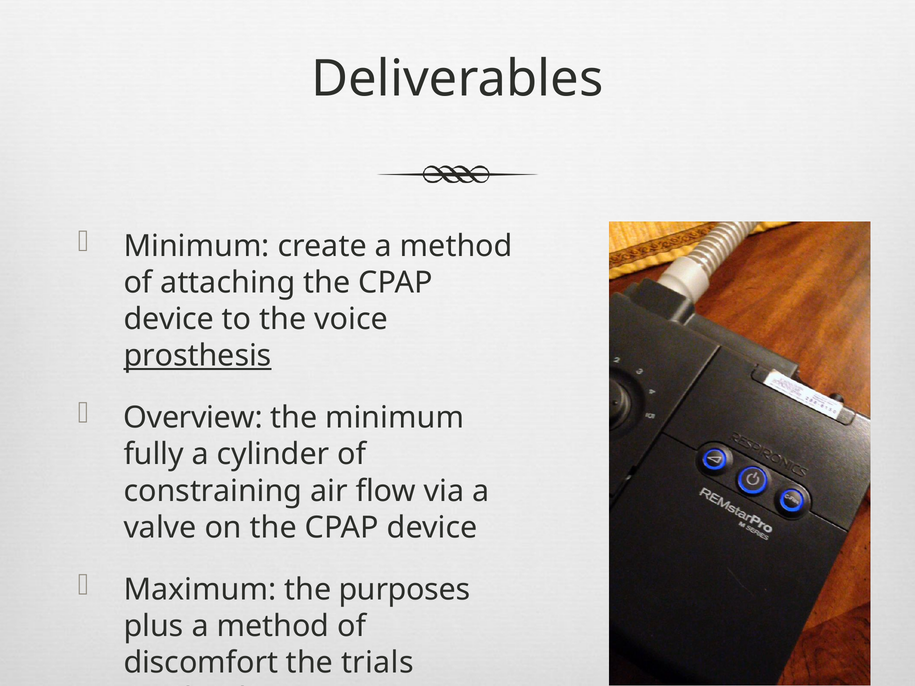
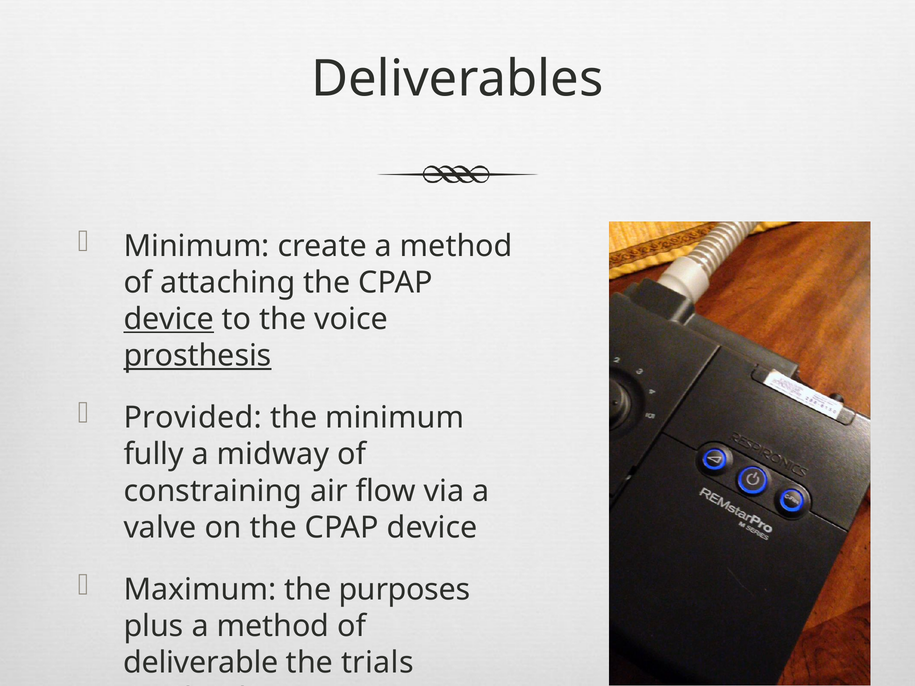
device at (169, 319) underline: none -> present
Overview: Overview -> Provided
cylinder: cylinder -> midway
discomfort: discomfort -> deliverable
